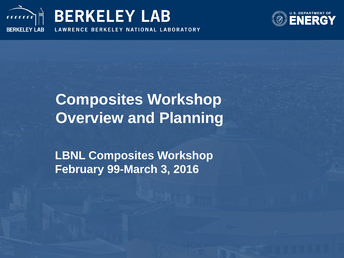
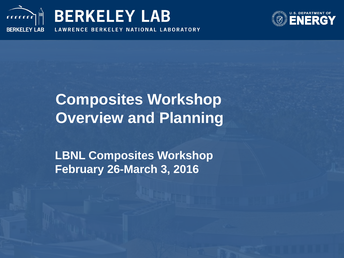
99-March: 99-March -> 26-March
